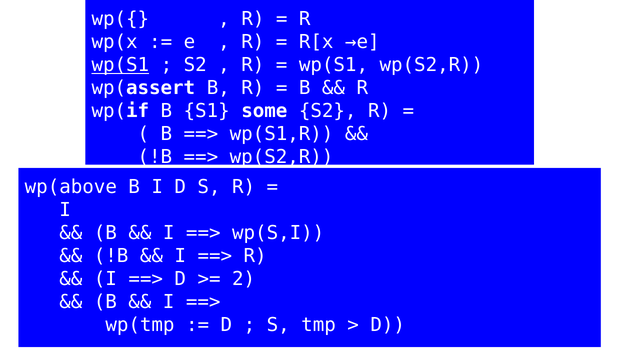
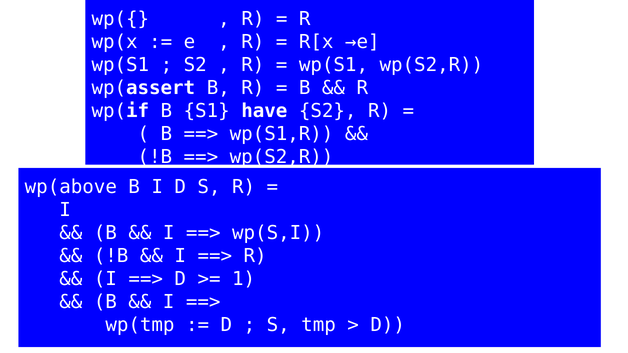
wp(S1 at (120, 65) underline: present -> none
some: some -> have
2: 2 -> 1
